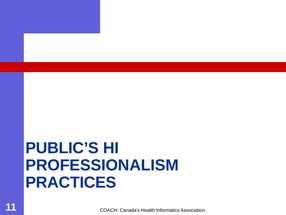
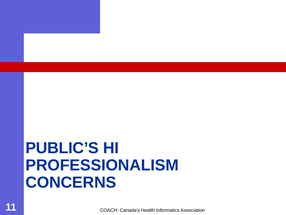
PRACTICES: PRACTICES -> CONCERNS
